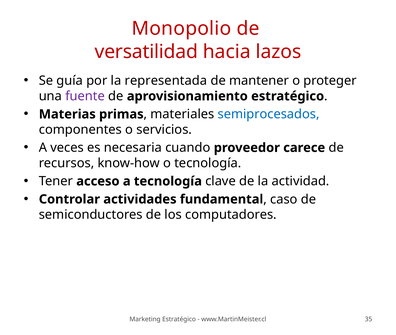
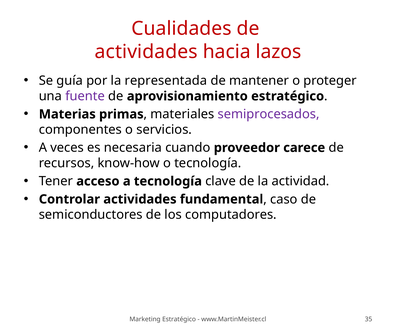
Monopolio: Monopolio -> Cualidades
versatilidad at (146, 52): versatilidad -> actividades
semiprocesados colour: blue -> purple
